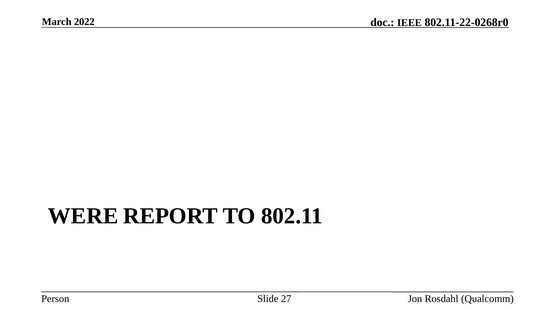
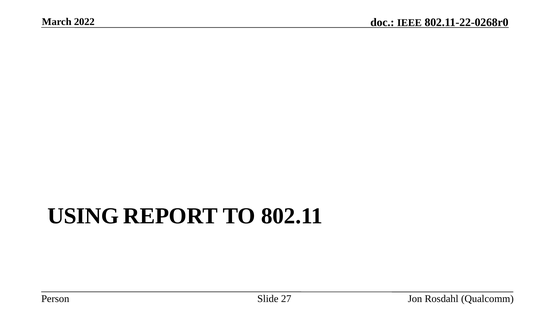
WERE: WERE -> USING
